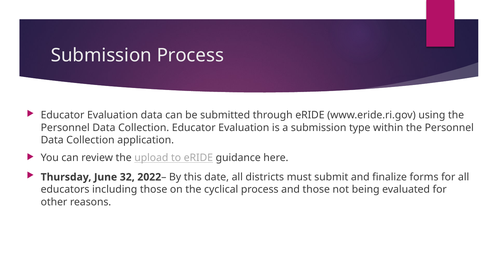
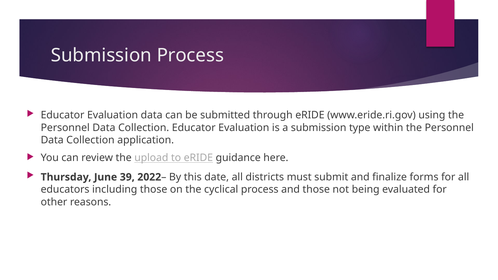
32: 32 -> 39
